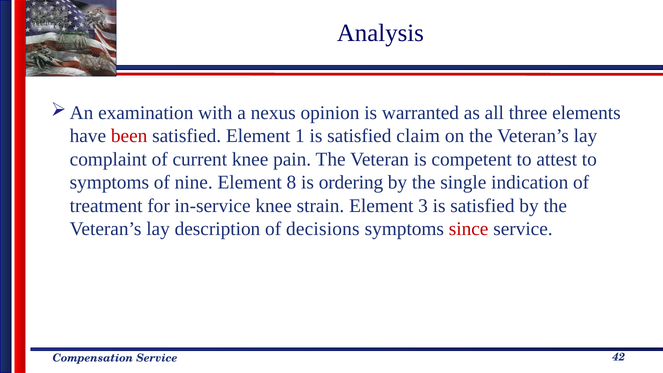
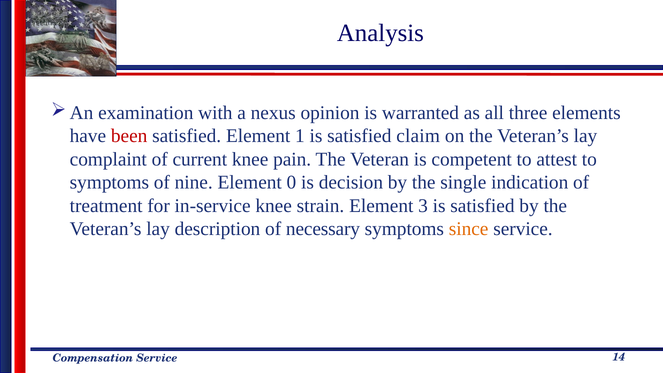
8: 8 -> 0
ordering: ordering -> decision
decisions: decisions -> necessary
since colour: red -> orange
42: 42 -> 14
